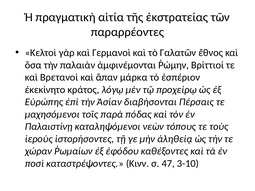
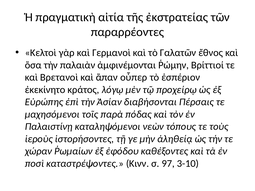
μάρκα: μάρκα -> οὗπερ
47: 47 -> 97
